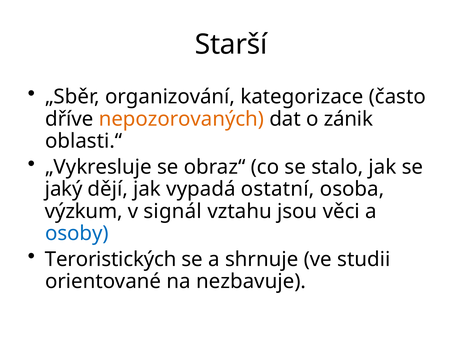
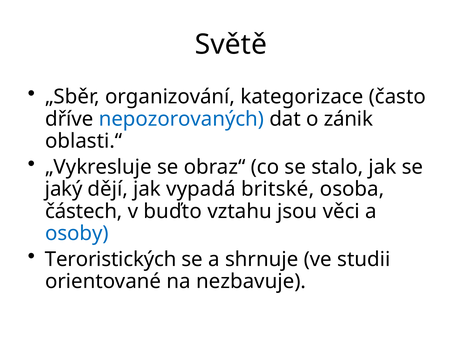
Starší: Starší -> Světě
nepozorovaných colour: orange -> blue
ostatní: ostatní -> britské
výzkum: výzkum -> částech
signál: signál -> buďto
